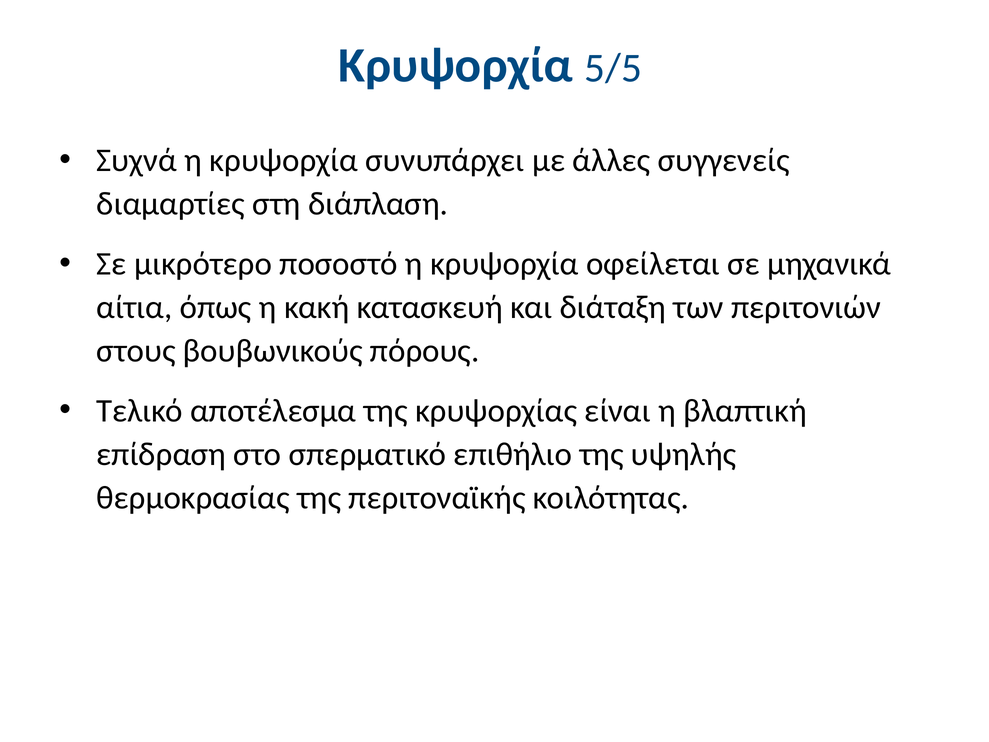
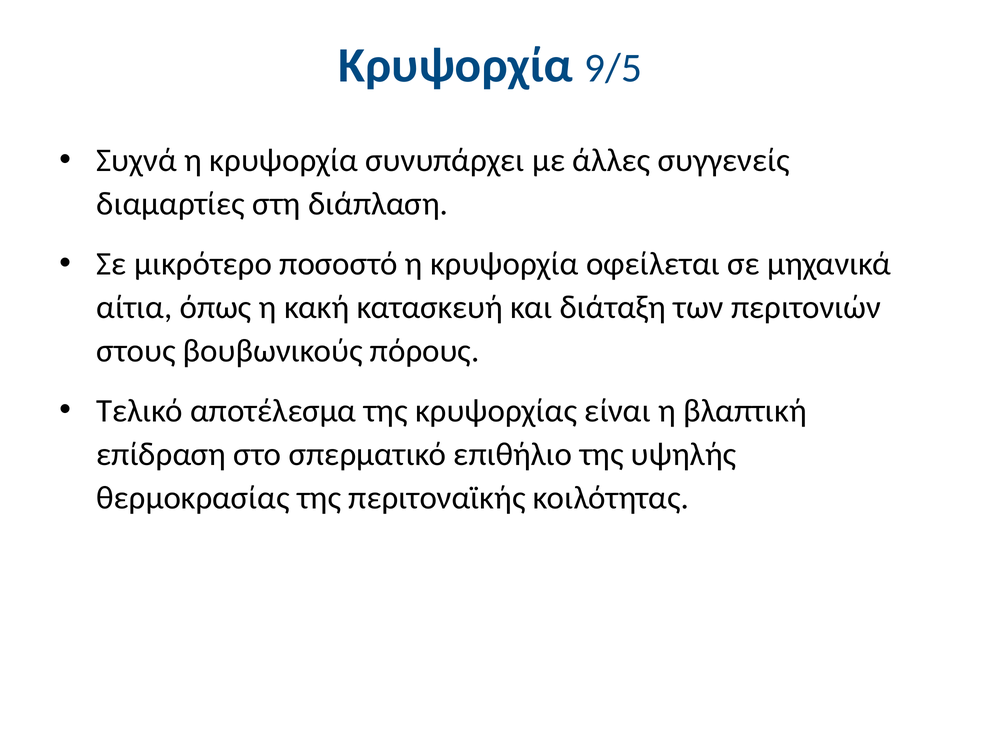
5/5: 5/5 -> 9/5
